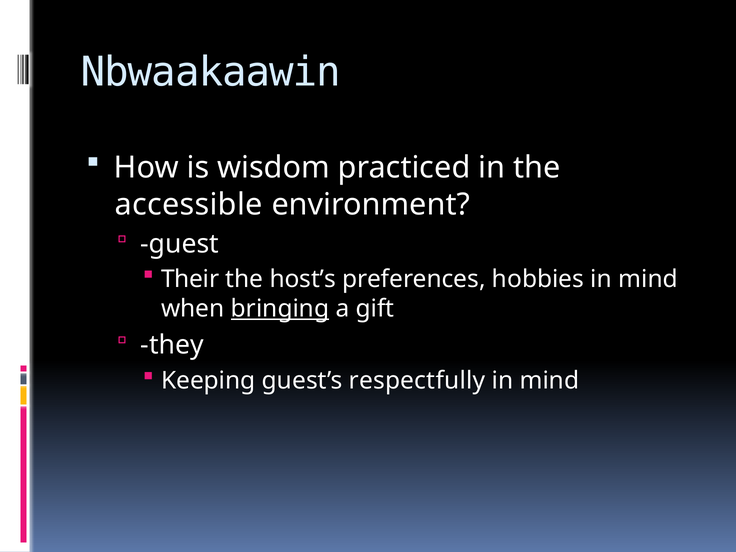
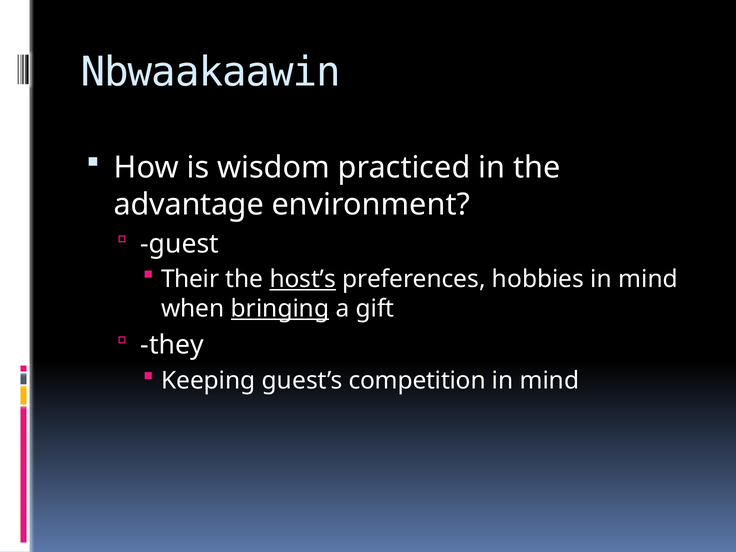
accessible: accessible -> advantage
host’s underline: none -> present
respectfully: respectfully -> competition
